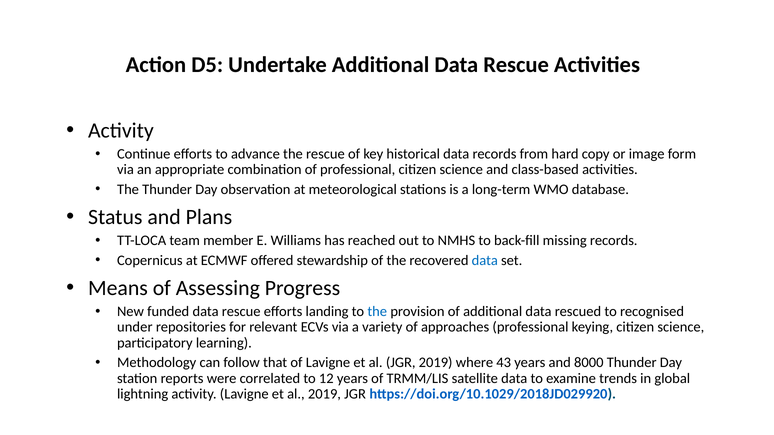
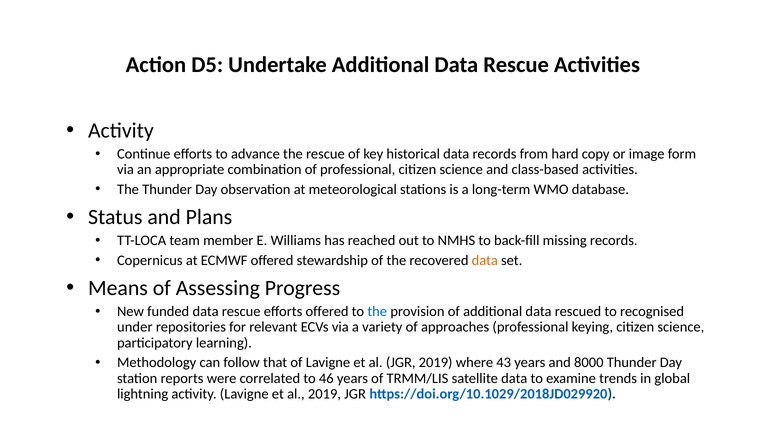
data at (485, 261) colour: blue -> orange
efforts landing: landing -> offered
12: 12 -> 46
